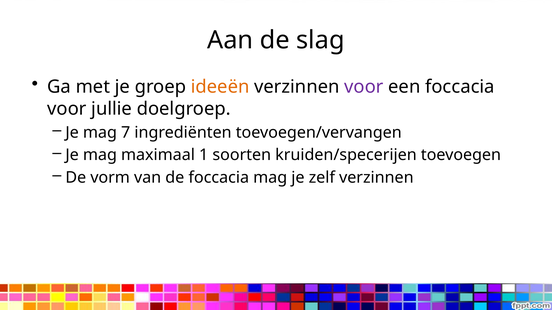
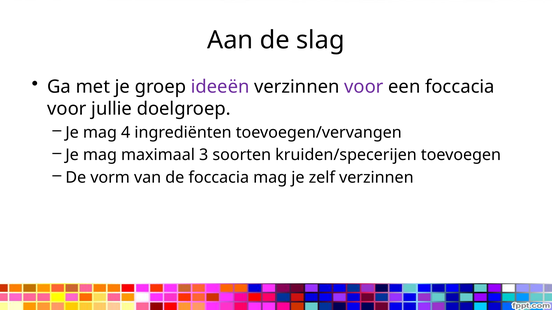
ideeën colour: orange -> purple
7: 7 -> 4
1: 1 -> 3
